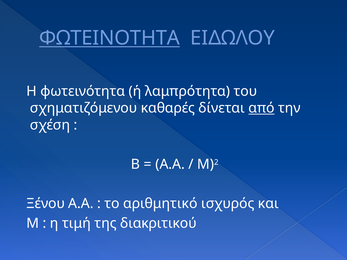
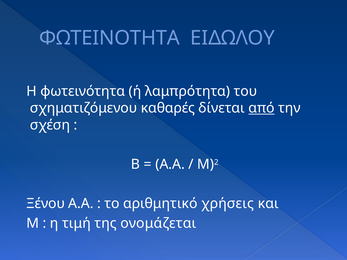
ΦΩΤΕΙΝΟΤΗΤΑ underline: present -> none
ισχυρός: ισχυρός -> χρήσεις
διακριτικού: διακριτικού -> ονομάζεται
